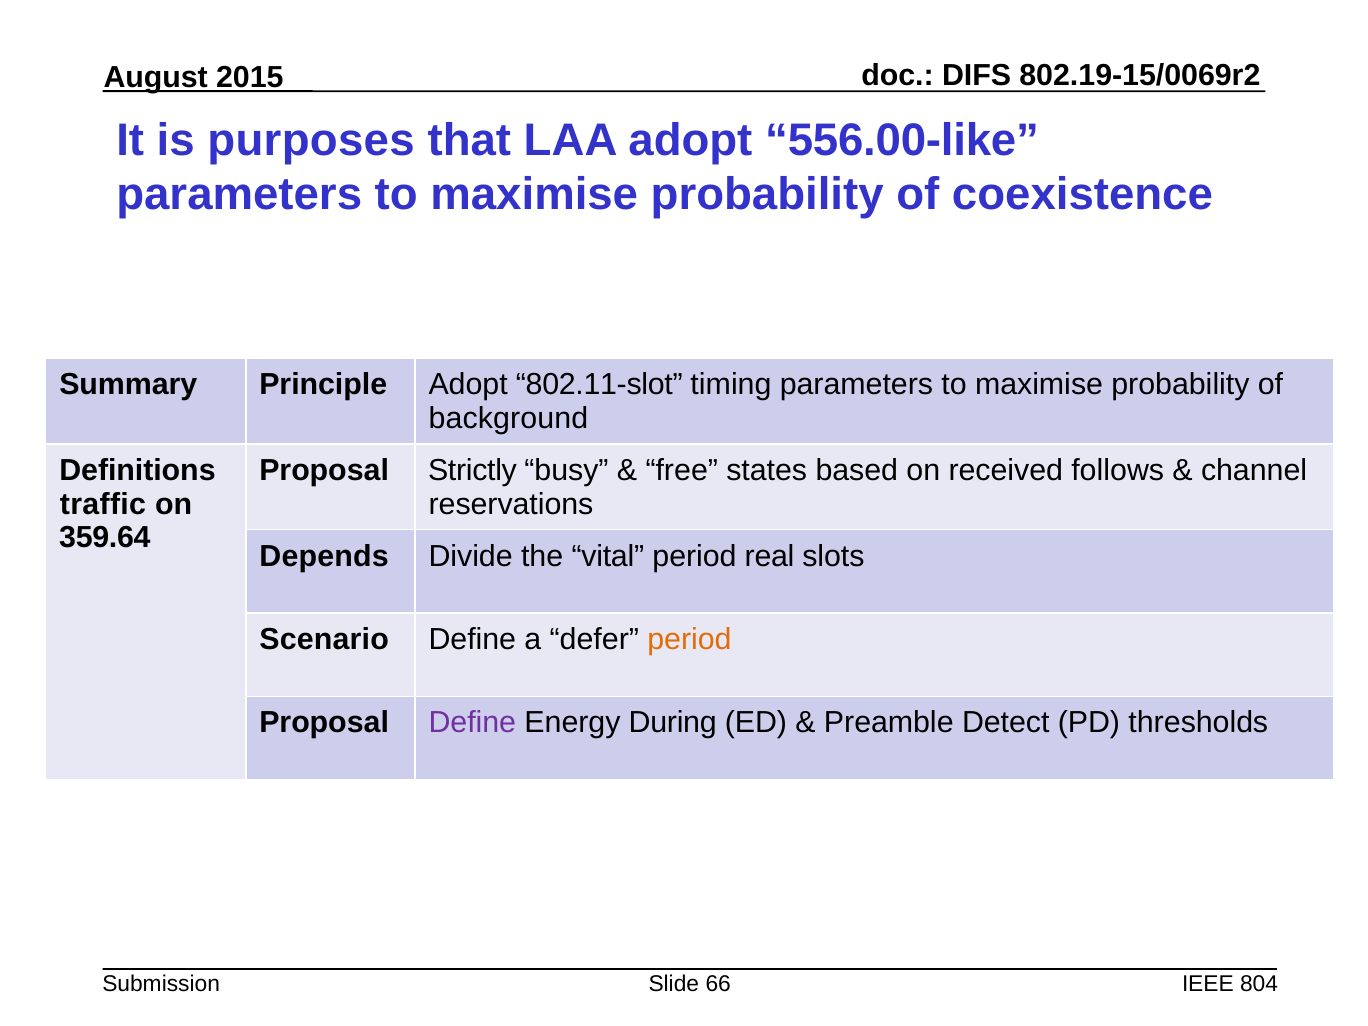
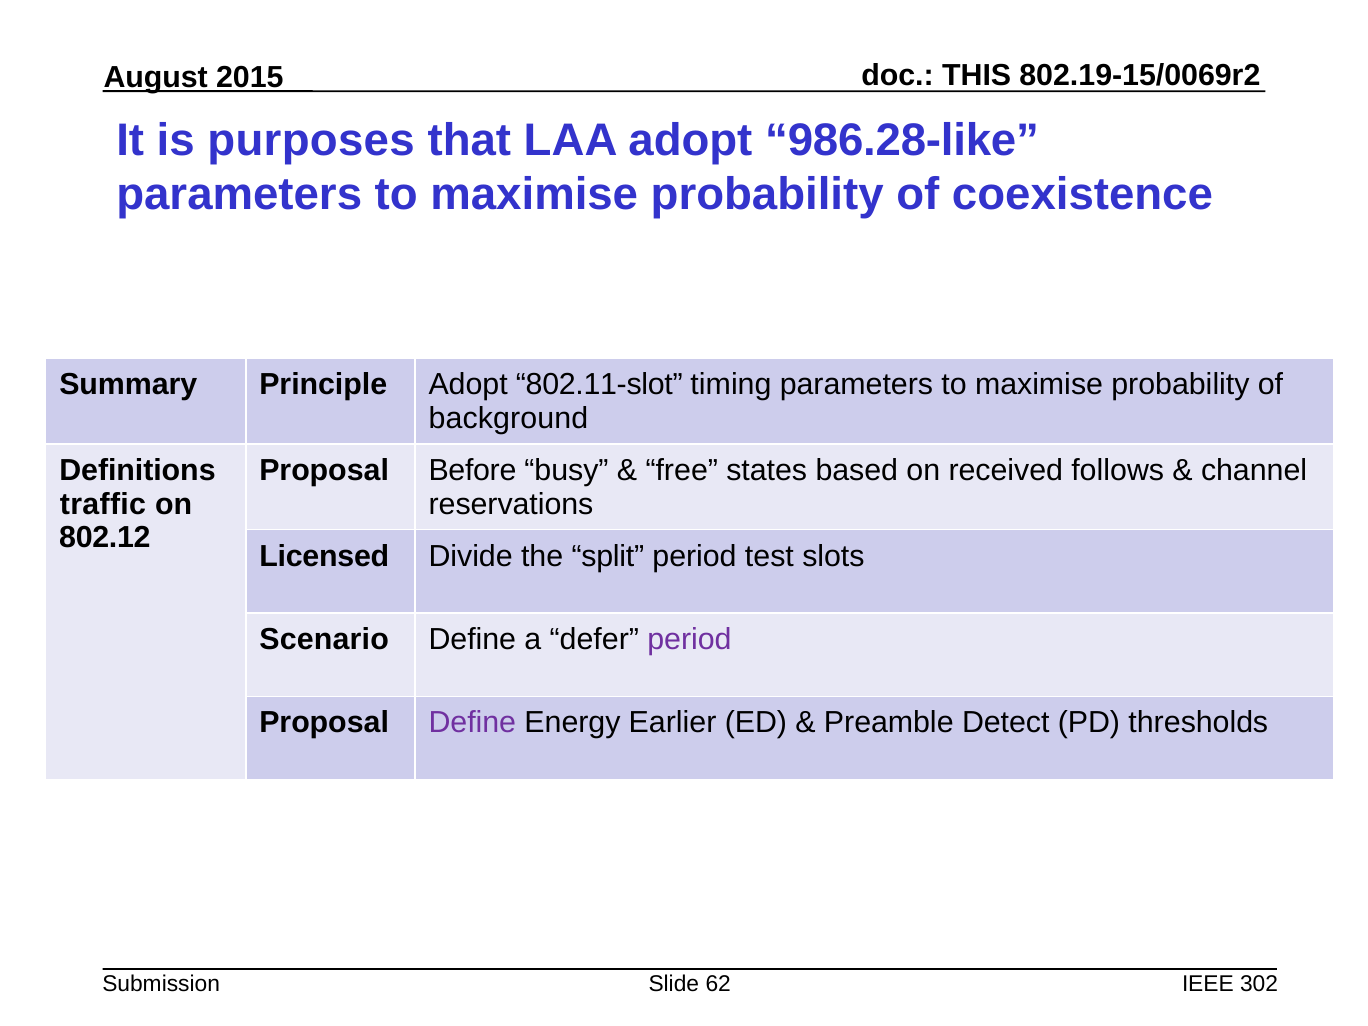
DIFS: DIFS -> THIS
556.00-like: 556.00-like -> 986.28-like
Strictly: Strictly -> Before
359.64: 359.64 -> 802.12
Depends: Depends -> Licensed
vital: vital -> split
real: real -> test
period at (689, 639) colour: orange -> purple
During: During -> Earlier
66: 66 -> 62
804: 804 -> 302
